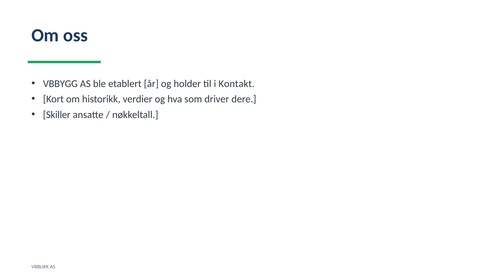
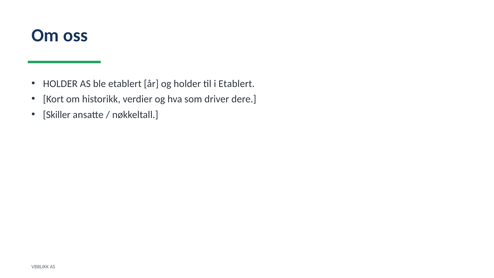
VBBYGG at (60, 84): VBBYGG -> HOLDER
i Kontakt: Kontakt -> Etablert
